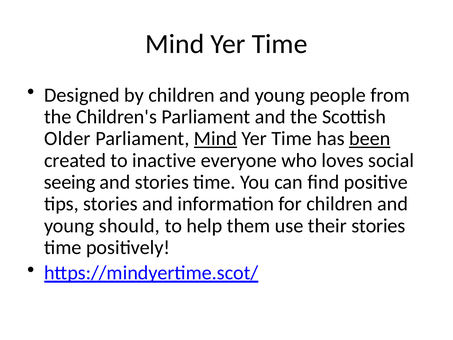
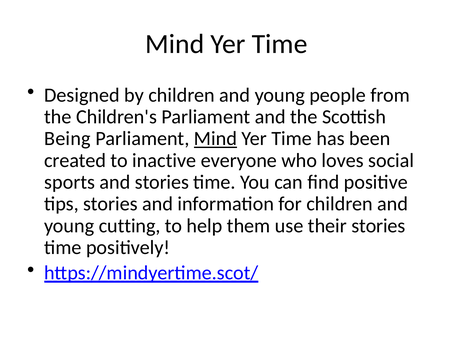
Older: Older -> Being
been underline: present -> none
seeing: seeing -> sports
should: should -> cutting
